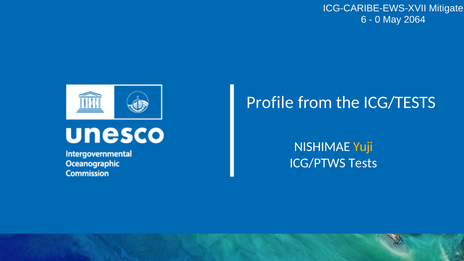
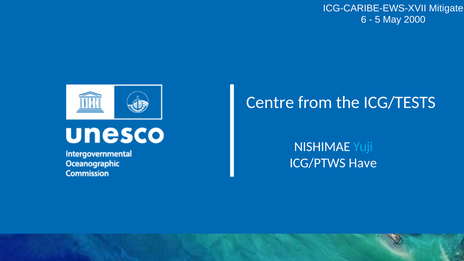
0: 0 -> 5
2064: 2064 -> 2000
Profile: Profile -> Centre
Yuji colour: yellow -> light blue
Tests: Tests -> Have
